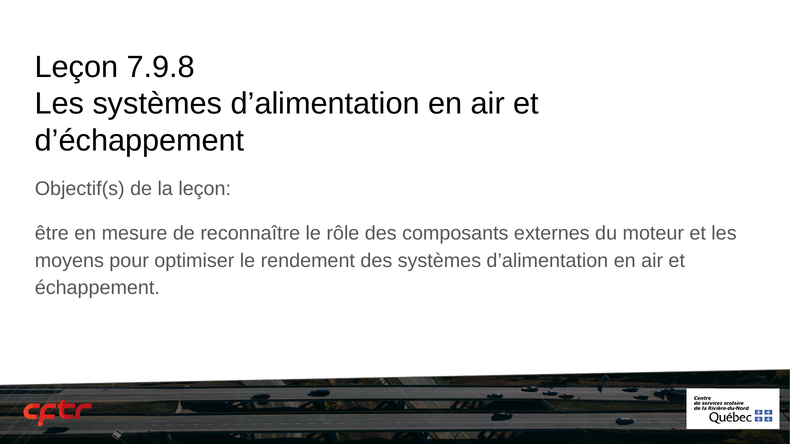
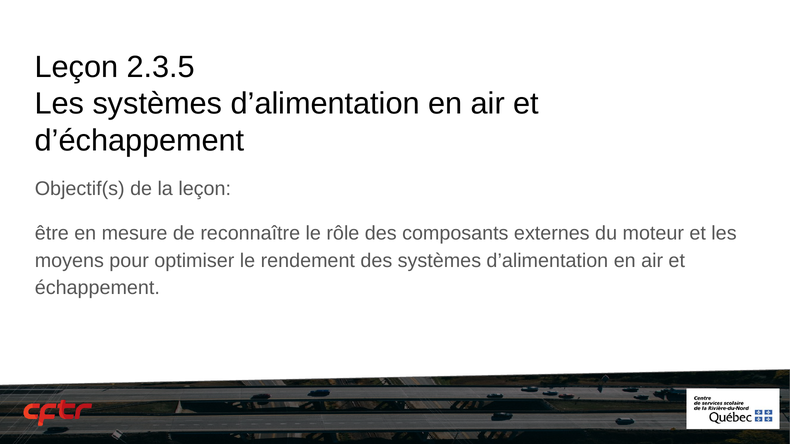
7.9.8: 7.9.8 -> 2.3.5
